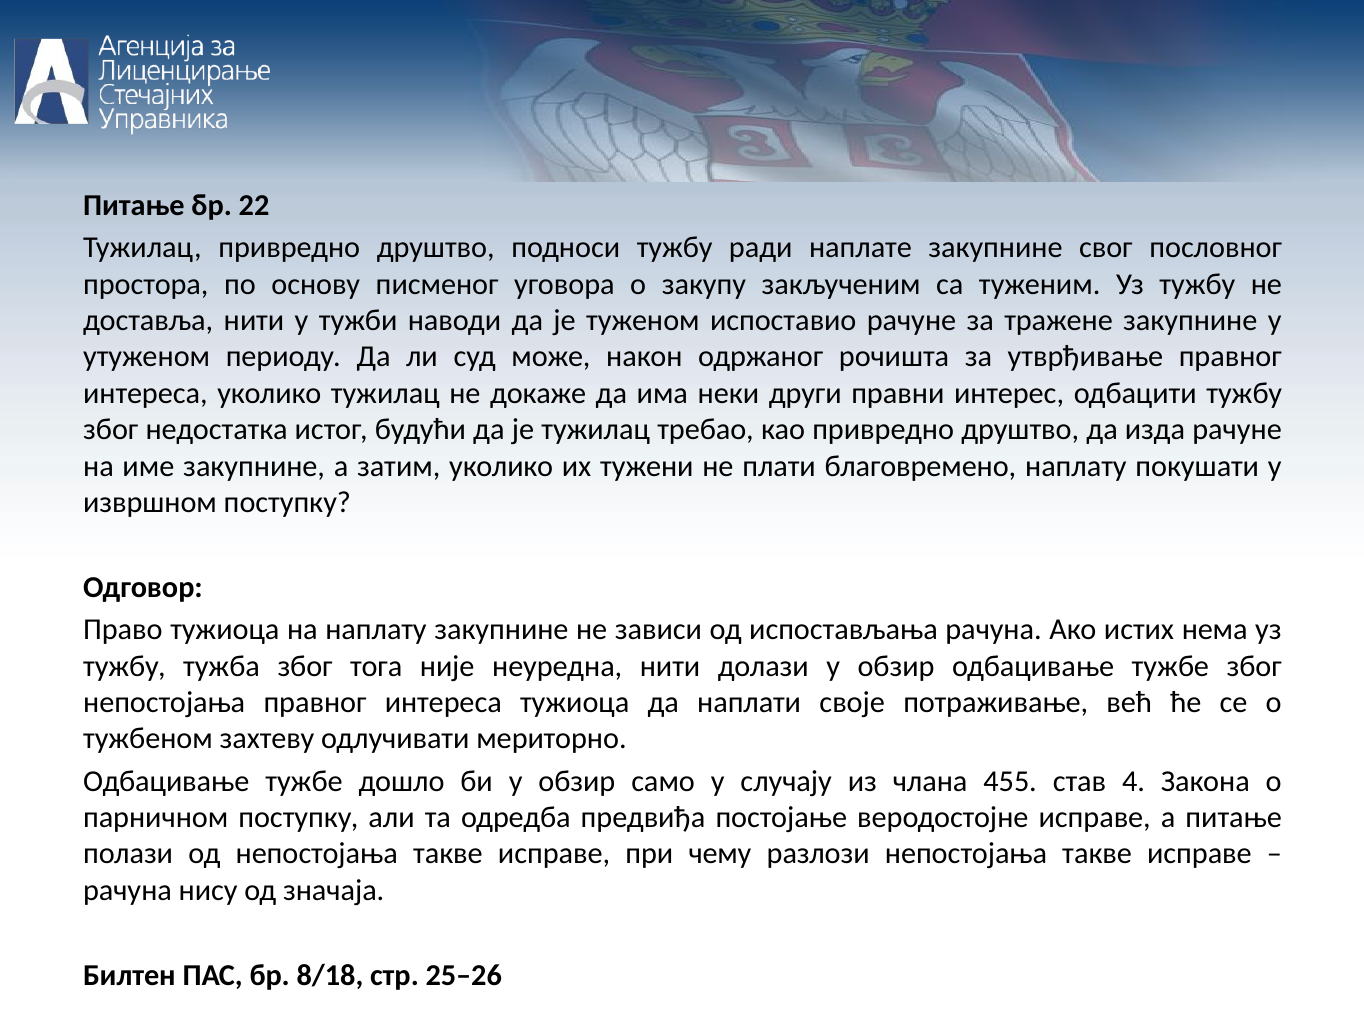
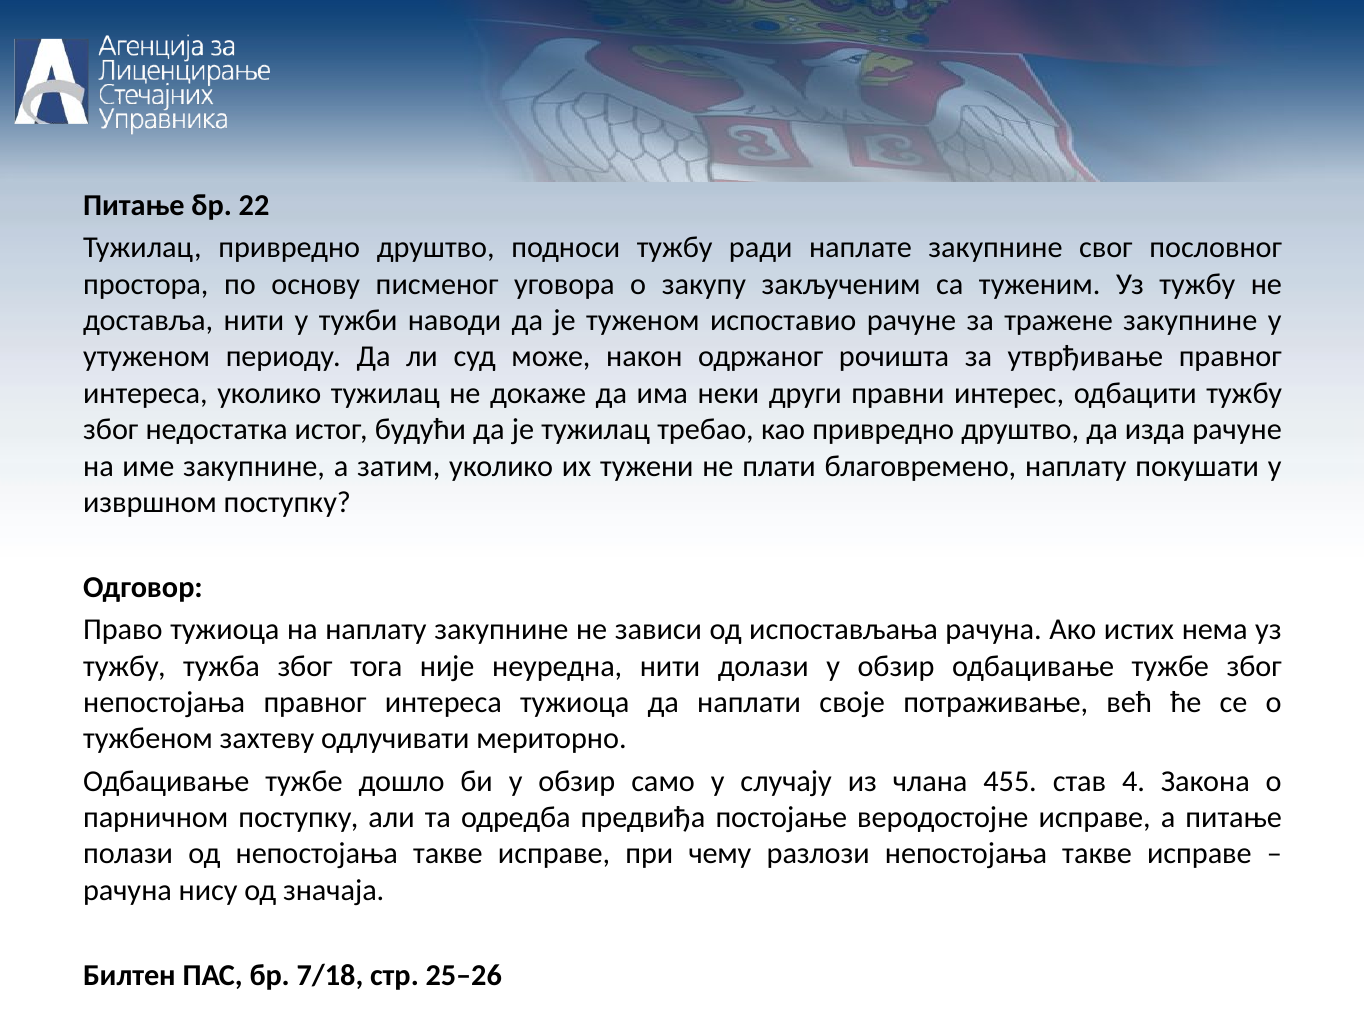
8/18: 8/18 -> 7/18
